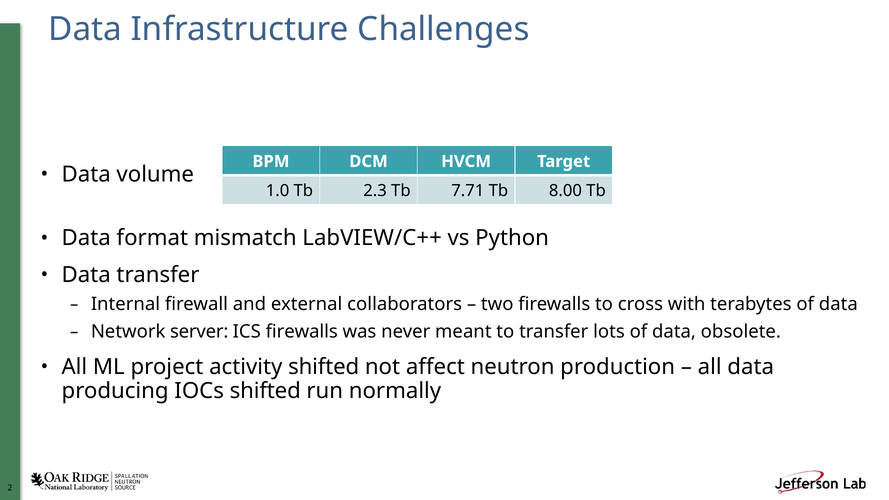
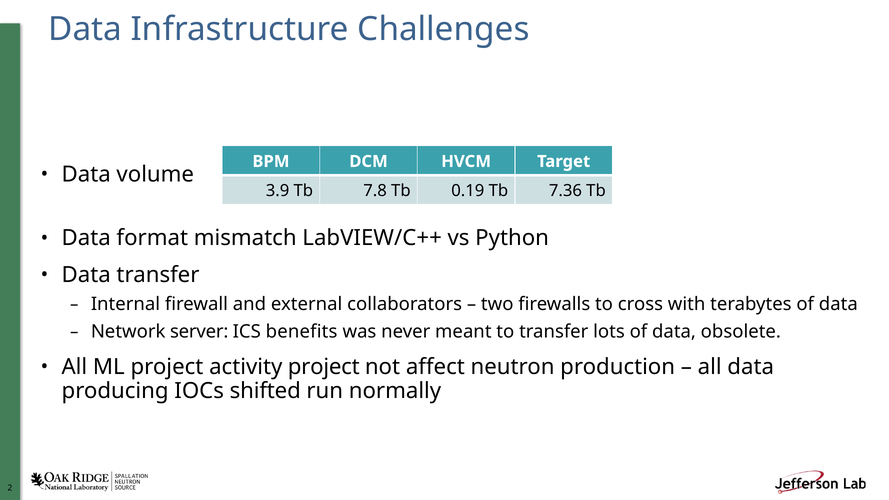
1.0: 1.0 -> 3.9
2.3: 2.3 -> 7.8
7.71: 7.71 -> 0.19
8.00: 8.00 -> 7.36
ICS firewalls: firewalls -> benefits
activity shifted: shifted -> project
